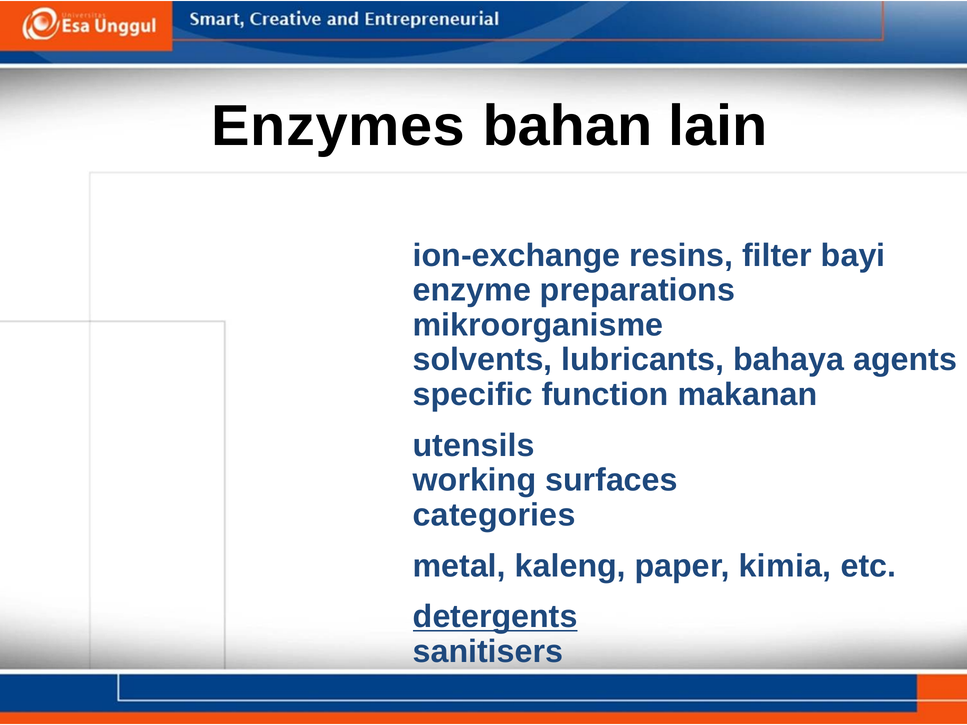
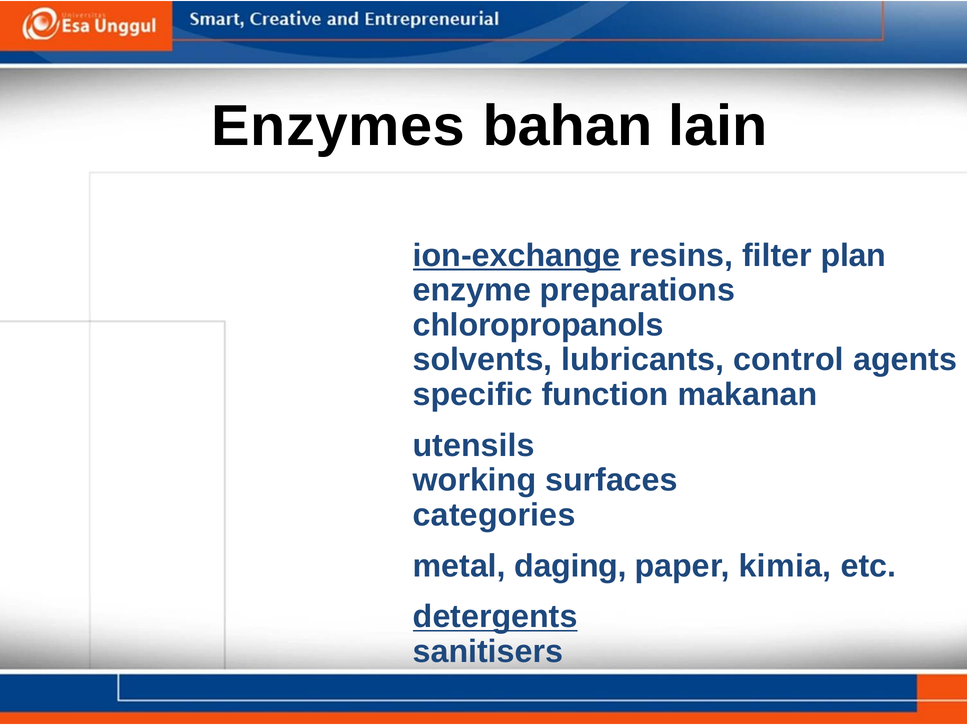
ion-exchange underline: none -> present
bayi: bayi -> plan
mikroorganisme: mikroorganisme -> chloropropanols
bahaya: bahaya -> control
kaleng: kaleng -> daging
